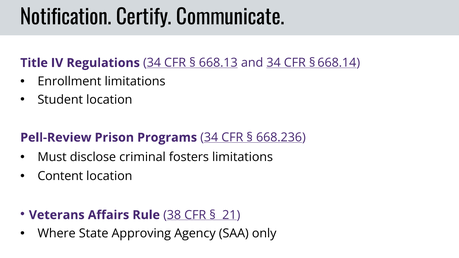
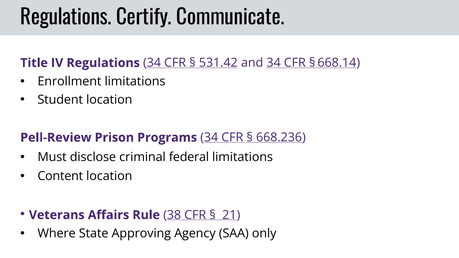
Notification at (66, 18): Notification -> Regulations
668.13: 668.13 -> 531.42
fosters: fosters -> federal
